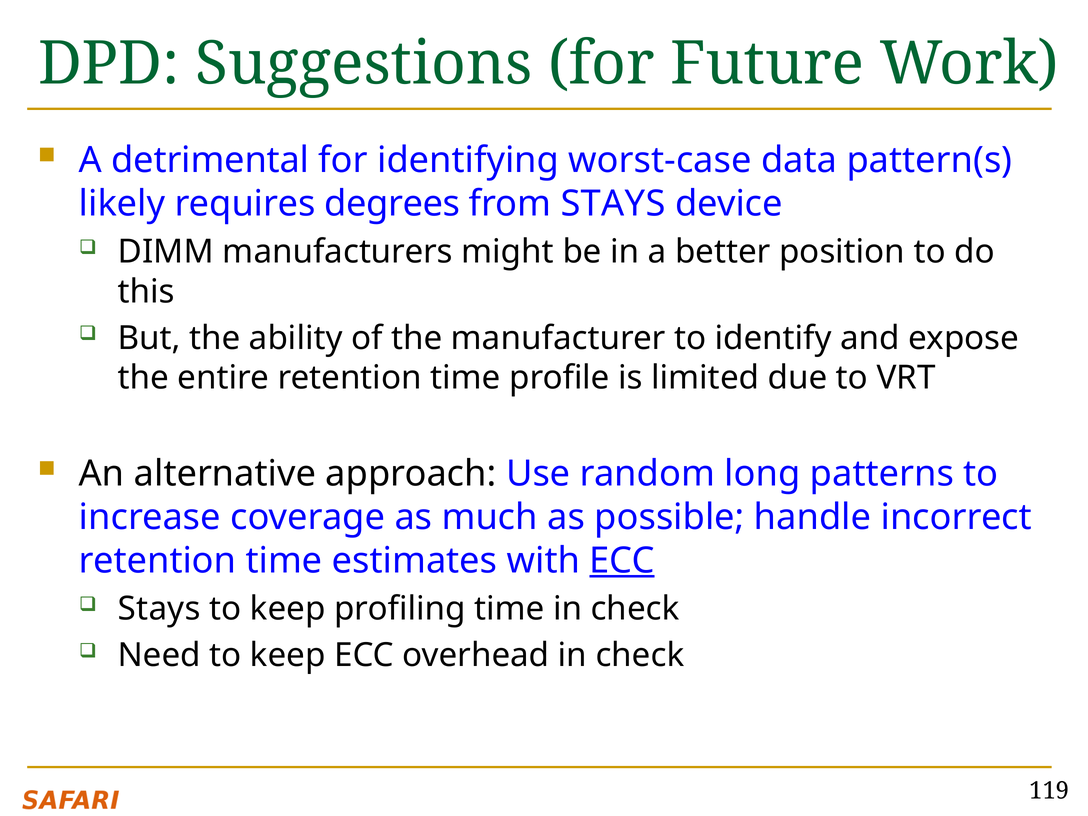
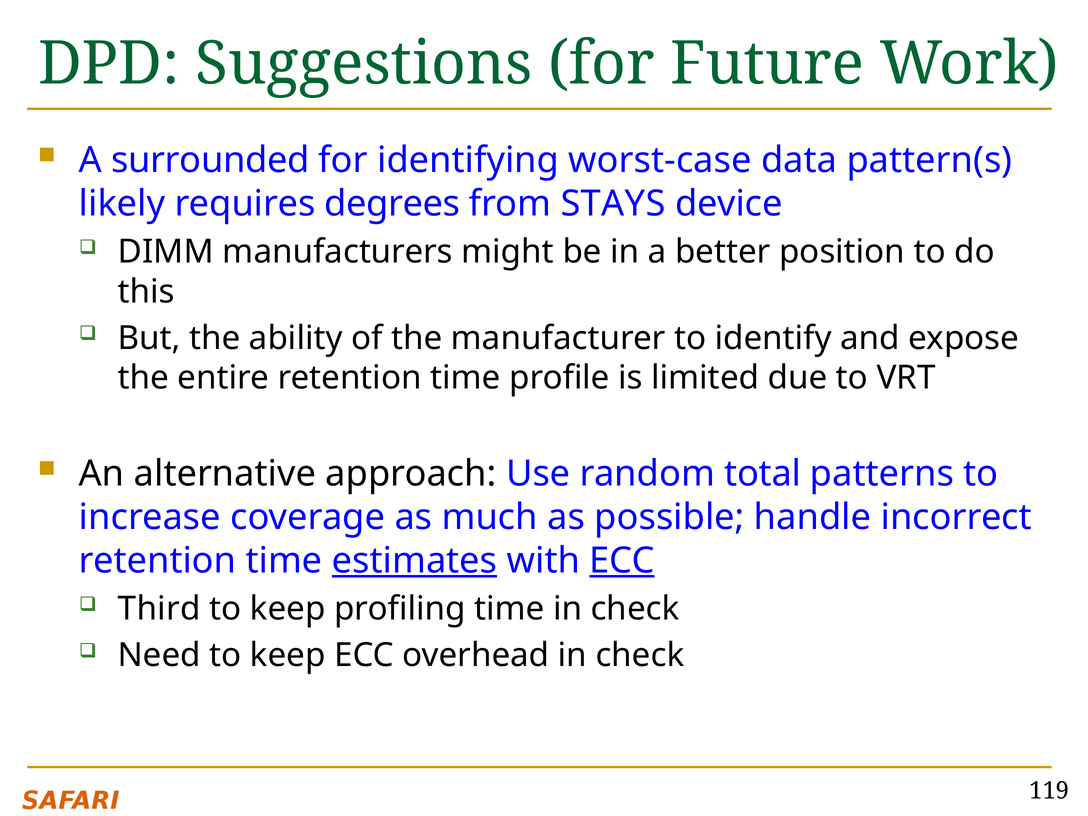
detrimental: detrimental -> surrounded
long: long -> total
estimates underline: none -> present
Stays at (159, 609): Stays -> Third
